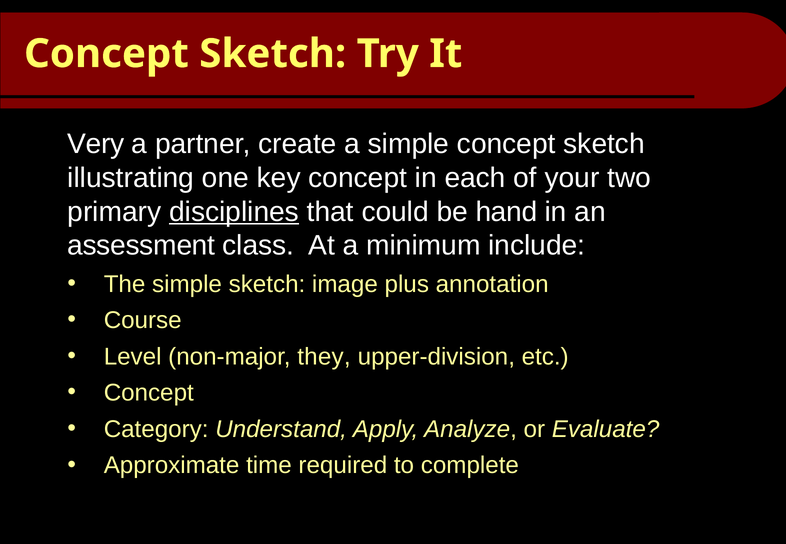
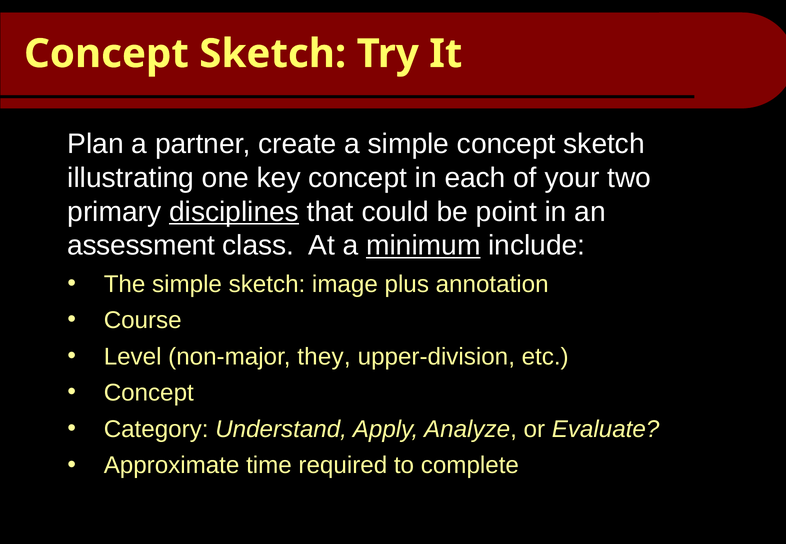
Very: Very -> Plan
hand: hand -> point
minimum underline: none -> present
